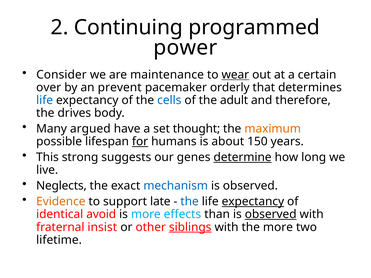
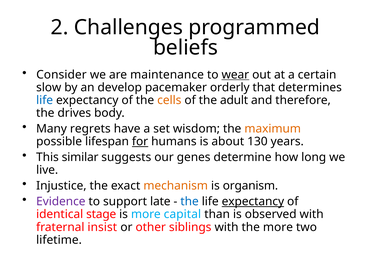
Continuing: Continuing -> Challenges
power: power -> beliefs
over: over -> slow
prevent: prevent -> develop
cells colour: blue -> orange
argued: argued -> regrets
thought: thought -> wisdom
150: 150 -> 130
strong: strong -> similar
determine underline: present -> none
Neglects: Neglects -> Injustice
mechanism colour: blue -> orange
observed at (250, 186): observed -> organism
Evidence colour: orange -> purple
avoid: avoid -> stage
effects: effects -> capital
observed at (271, 215) underline: present -> none
siblings underline: present -> none
